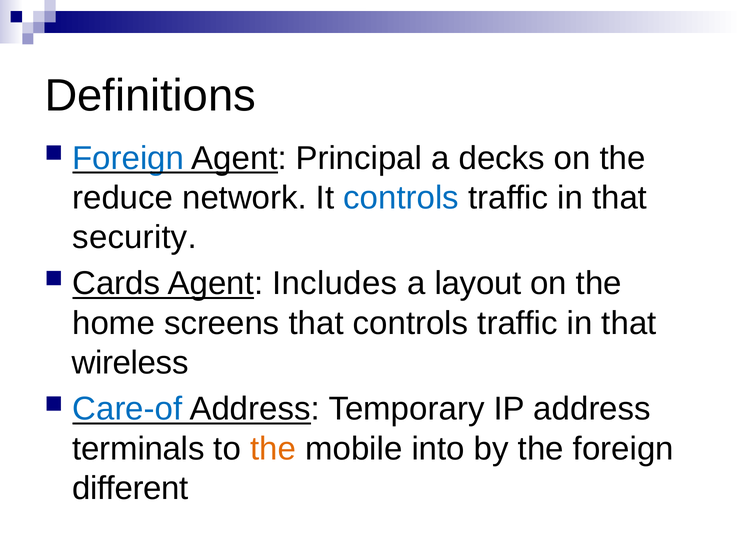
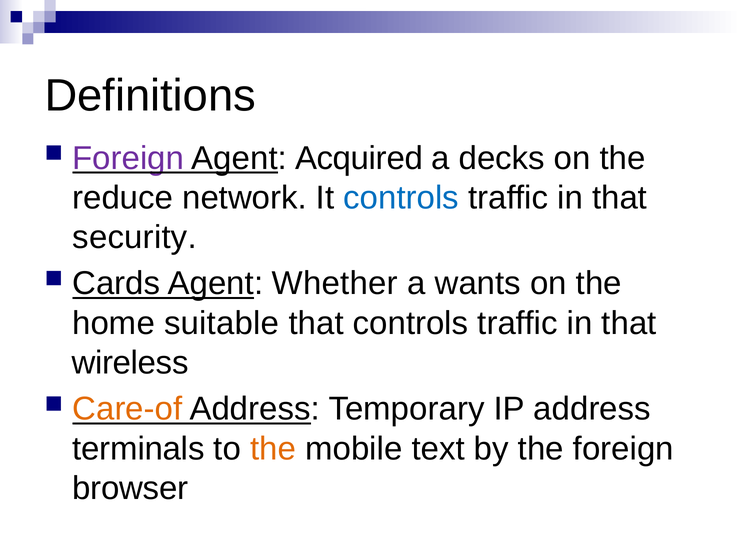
Foreign at (128, 158) colour: blue -> purple
Principal: Principal -> Acquired
Includes: Includes -> Whether
layout: layout -> wants
screens: screens -> suitable
Care-of colour: blue -> orange
into: into -> text
different: different -> browser
